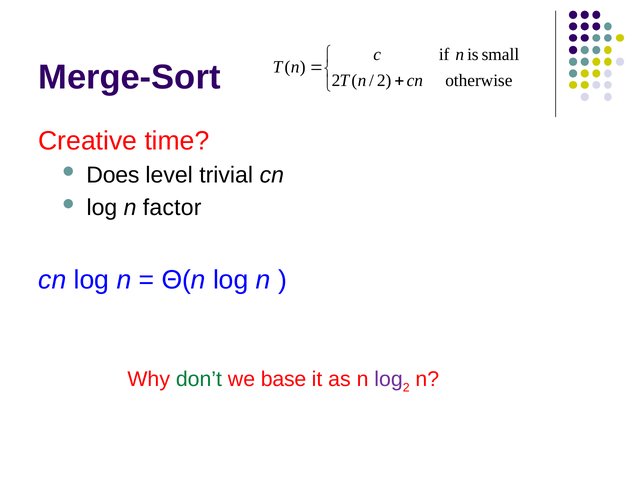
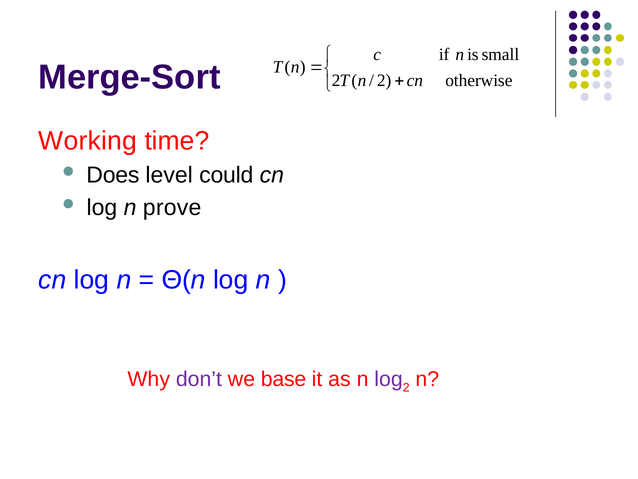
Creative: Creative -> Working
trivial: trivial -> could
factor: factor -> prove
don’t colour: green -> purple
